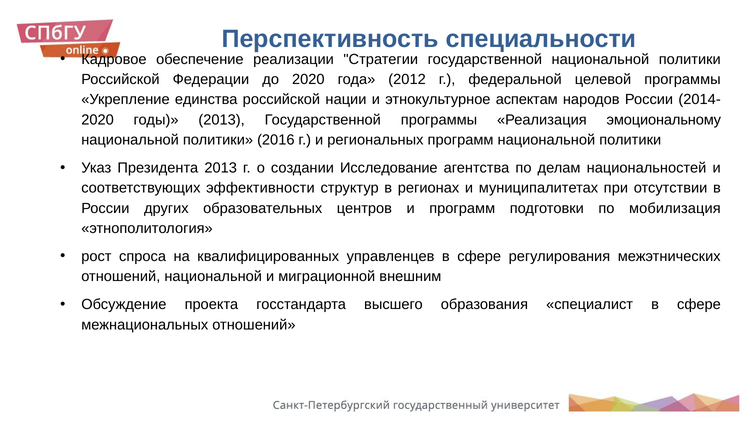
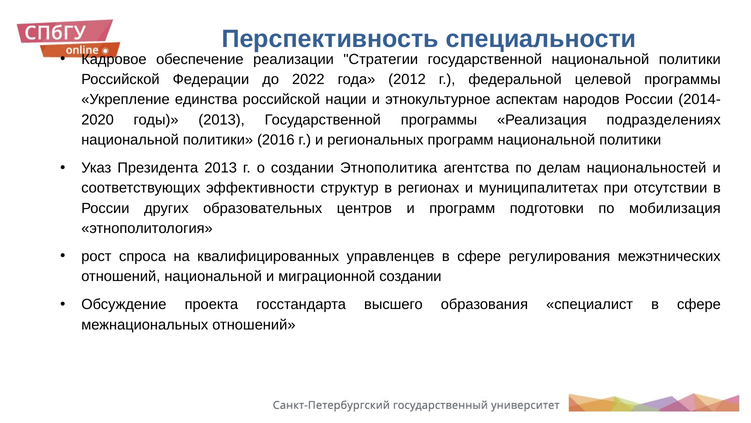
до 2020: 2020 -> 2022
эмоциональному: эмоциональному -> подразделениях
Исследование: Исследование -> Этнополитика
миграционной внешним: внешним -> создании
